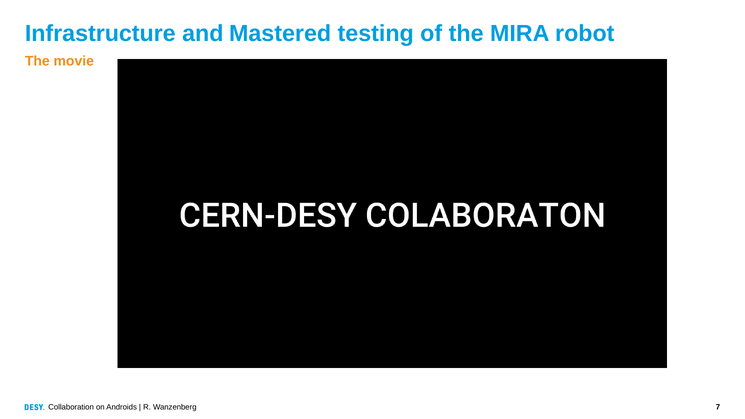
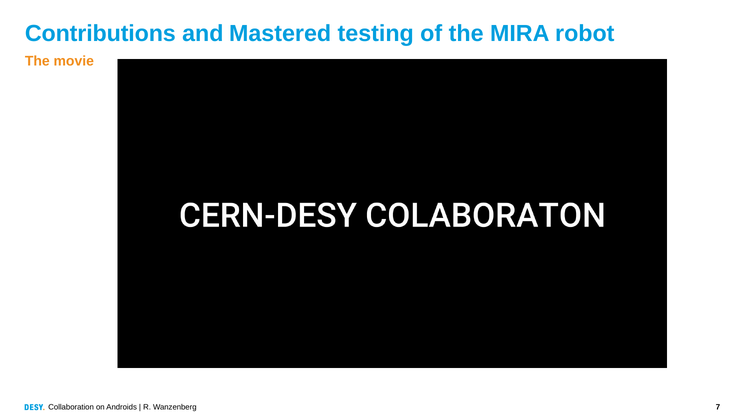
Infrastructure: Infrastructure -> Contributions
